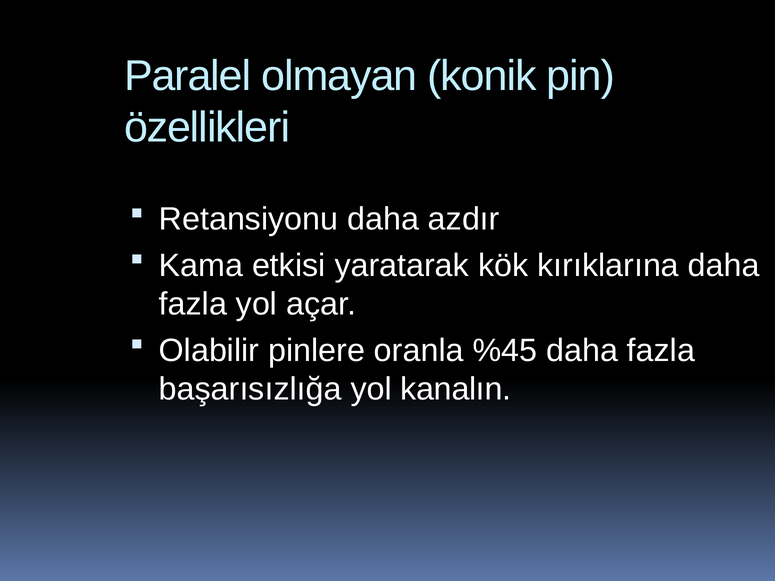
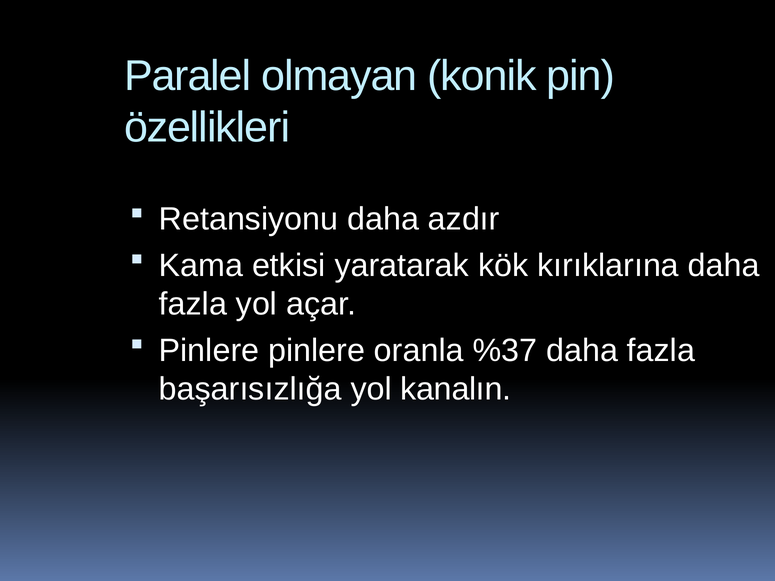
Olabilir at (209, 351): Olabilir -> Pinlere
%45: %45 -> %37
